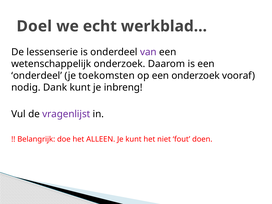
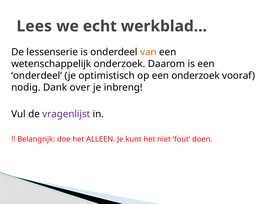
Doel: Doel -> Lees
van colour: purple -> orange
toekomsten: toekomsten -> optimistisch
Dank kunt: kunt -> over
